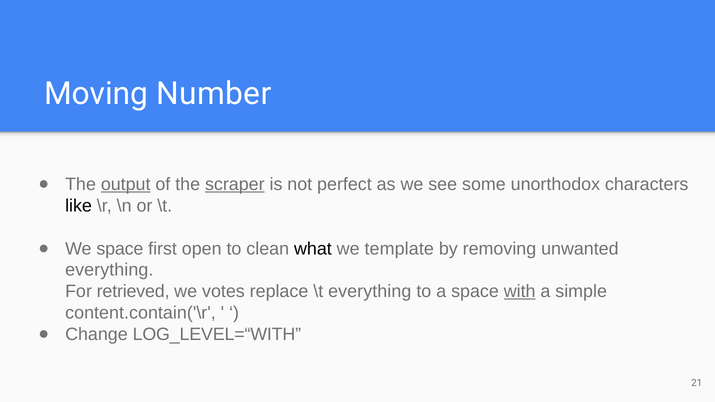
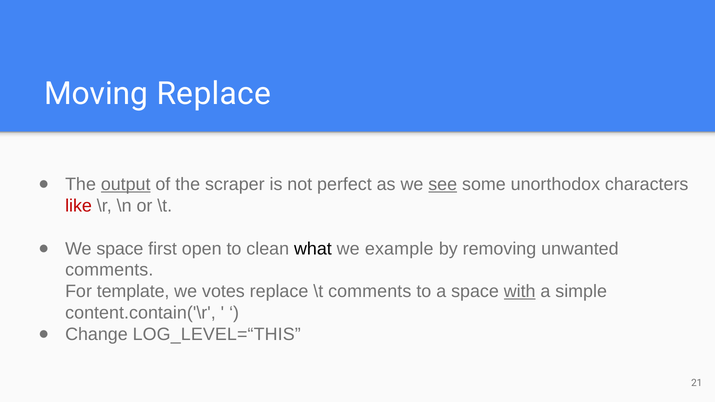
Moving Number: Number -> Replace
scraper underline: present -> none
see underline: none -> present
like colour: black -> red
template: template -> example
everything at (109, 270): everything -> comments
retrieved: retrieved -> template
\t everything: everything -> comments
LOG_LEVEL=“WITH: LOG_LEVEL=“WITH -> LOG_LEVEL=“THIS
